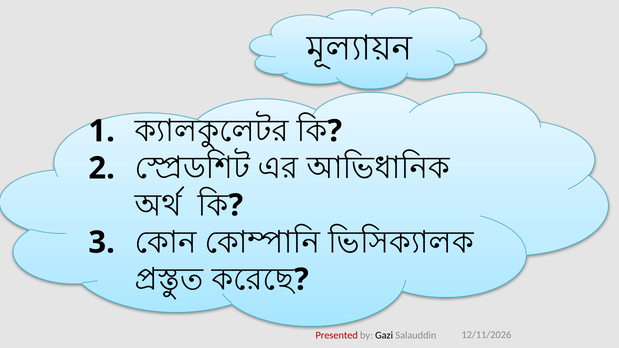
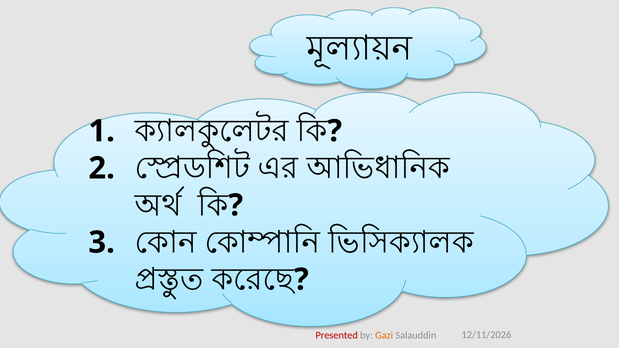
Gazi colour: black -> orange
